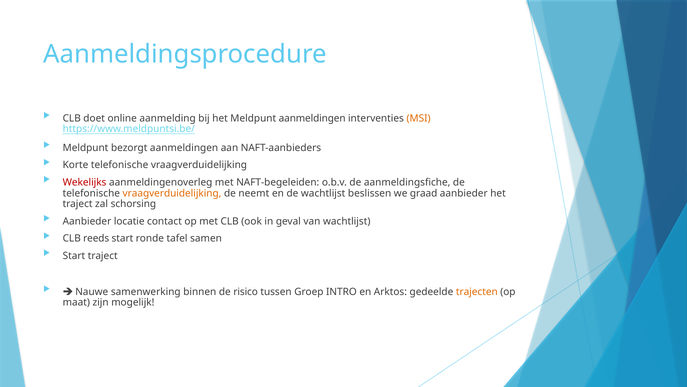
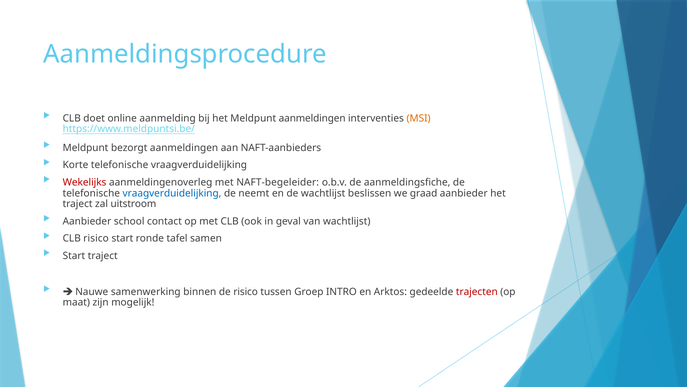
NAFT-begeleiden: NAFT-begeleiden -> NAFT-begeleider
vraagverduidelijking at (172, 193) colour: orange -> blue
schorsing: schorsing -> uitstroom
locatie: locatie -> school
CLB reeds: reeds -> risico
trajecten colour: orange -> red
